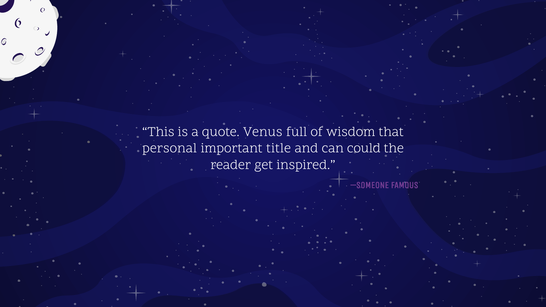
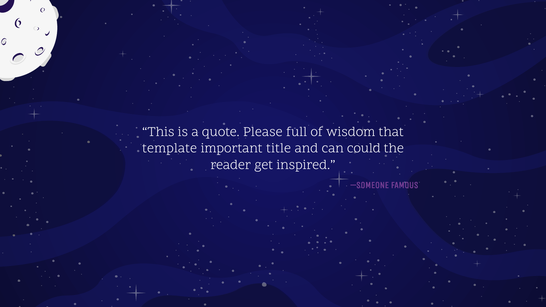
Venus: Venus -> Please
personal: personal -> template
